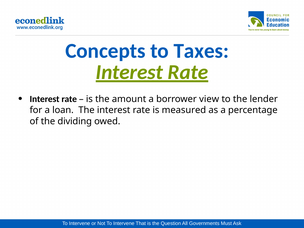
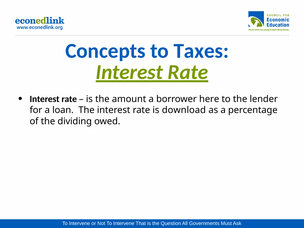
view: view -> here
measured: measured -> download
